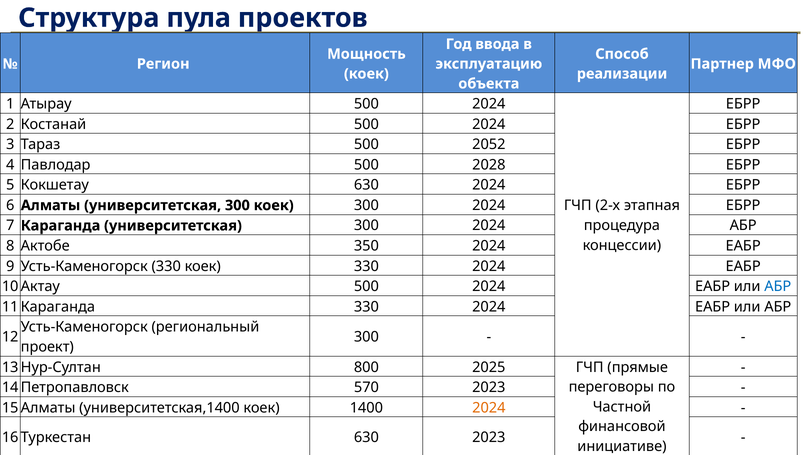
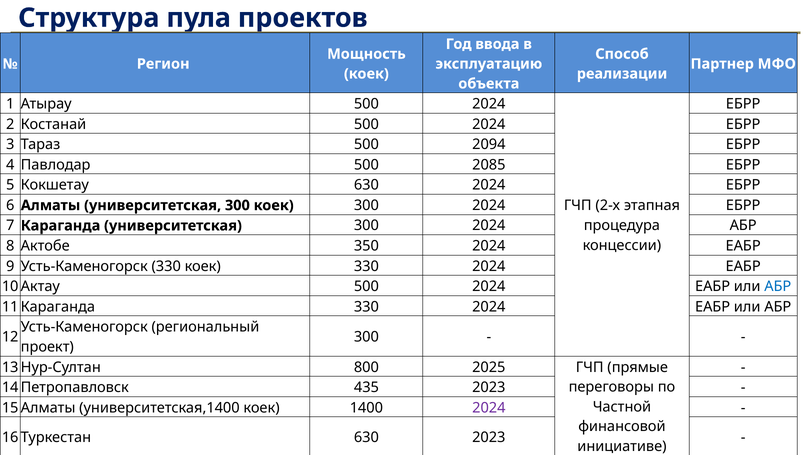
2052: 2052 -> 2094
2028: 2028 -> 2085
570: 570 -> 435
2024 at (489, 407) colour: orange -> purple
